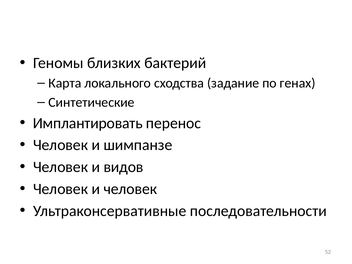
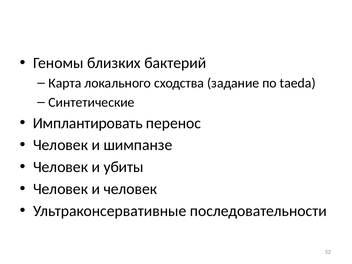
генах: генах -> taeda
видов: видов -> убиты
